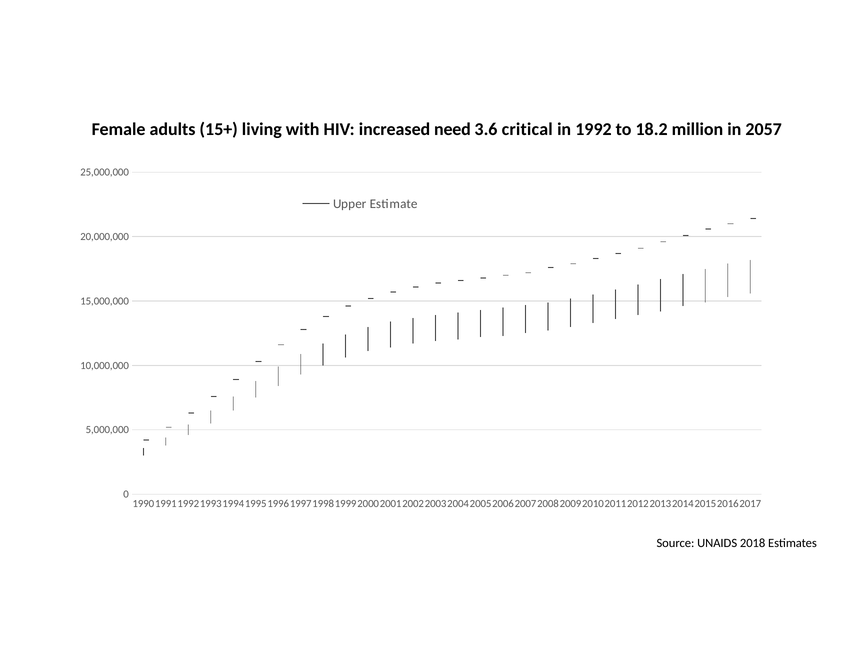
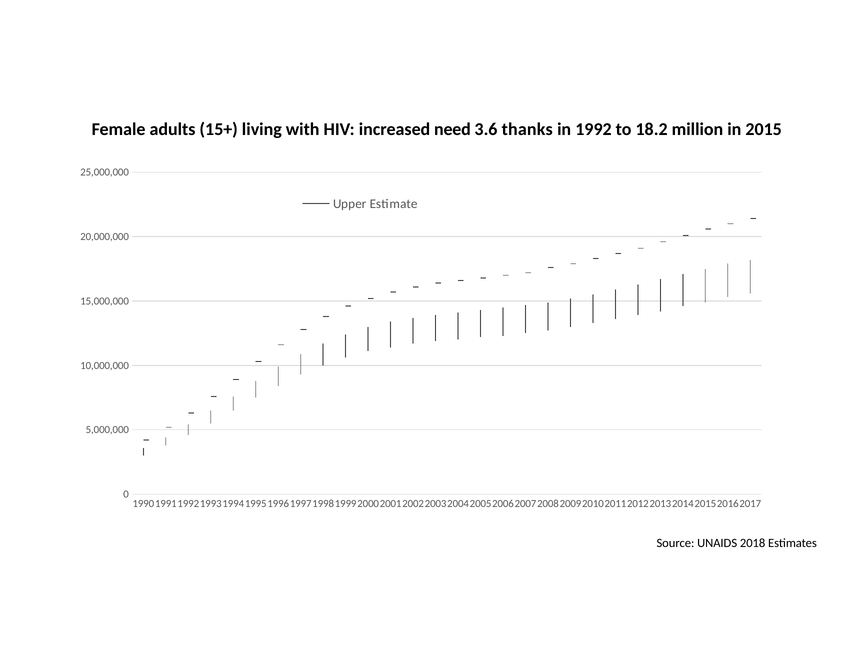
critical: critical -> thanks
2057: 2057 -> 2015
